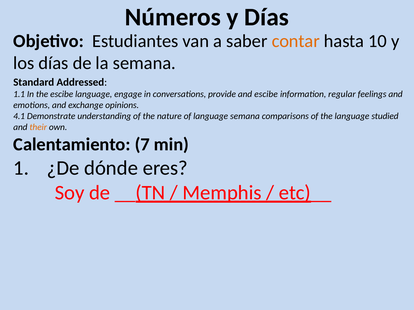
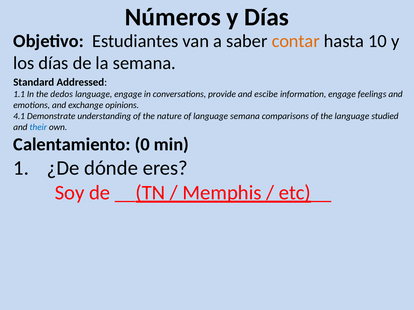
the escibe: escibe -> dedos
information regular: regular -> engage
their colour: orange -> blue
7: 7 -> 0
